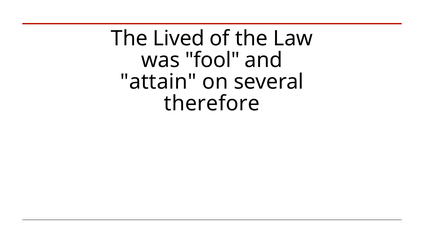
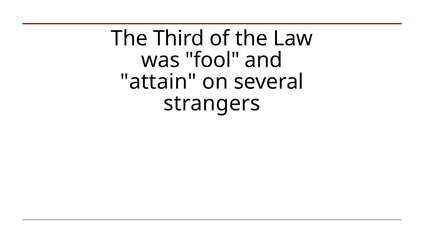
Lived: Lived -> Third
therefore: therefore -> strangers
